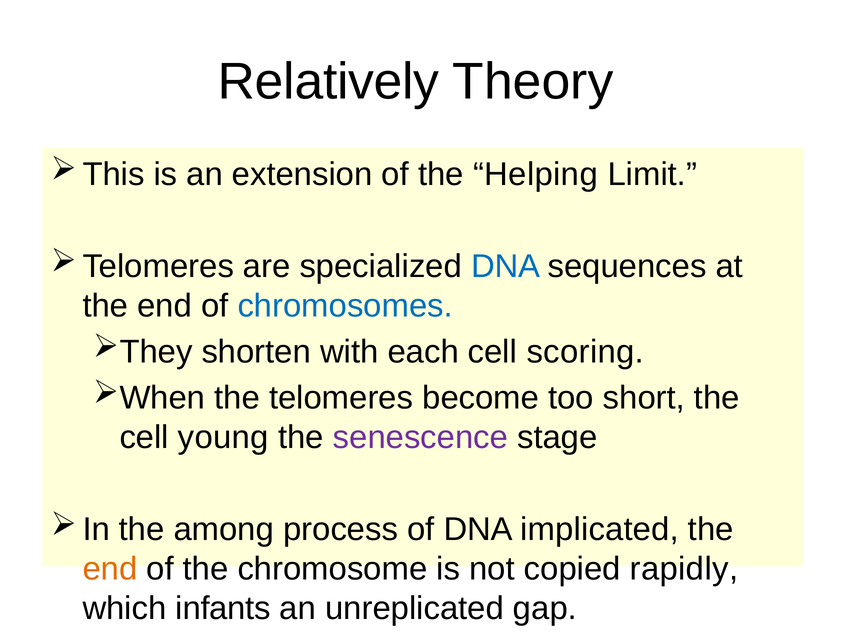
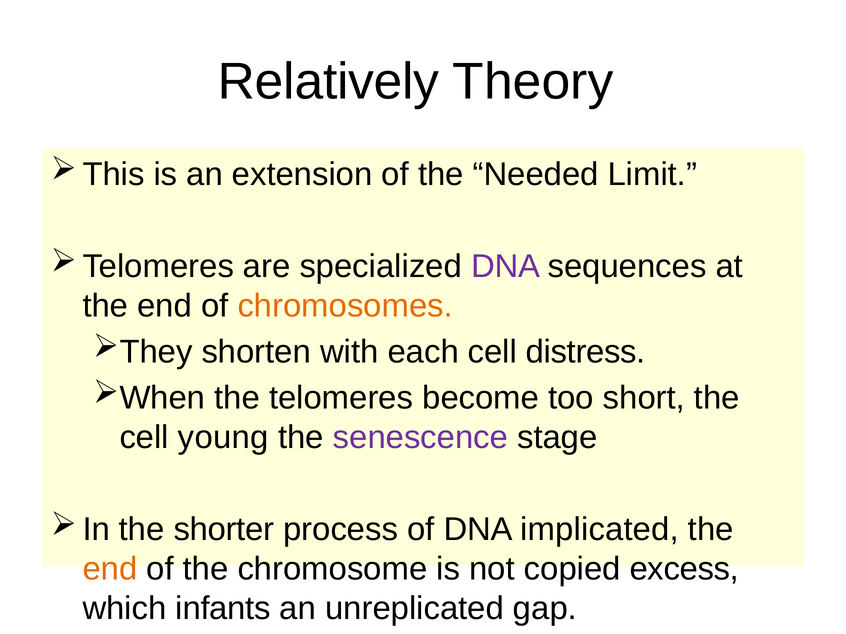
Helping: Helping -> Needed
DNA at (506, 267) colour: blue -> purple
chromosomes colour: blue -> orange
scoring: scoring -> distress
among: among -> shorter
rapidly: rapidly -> excess
